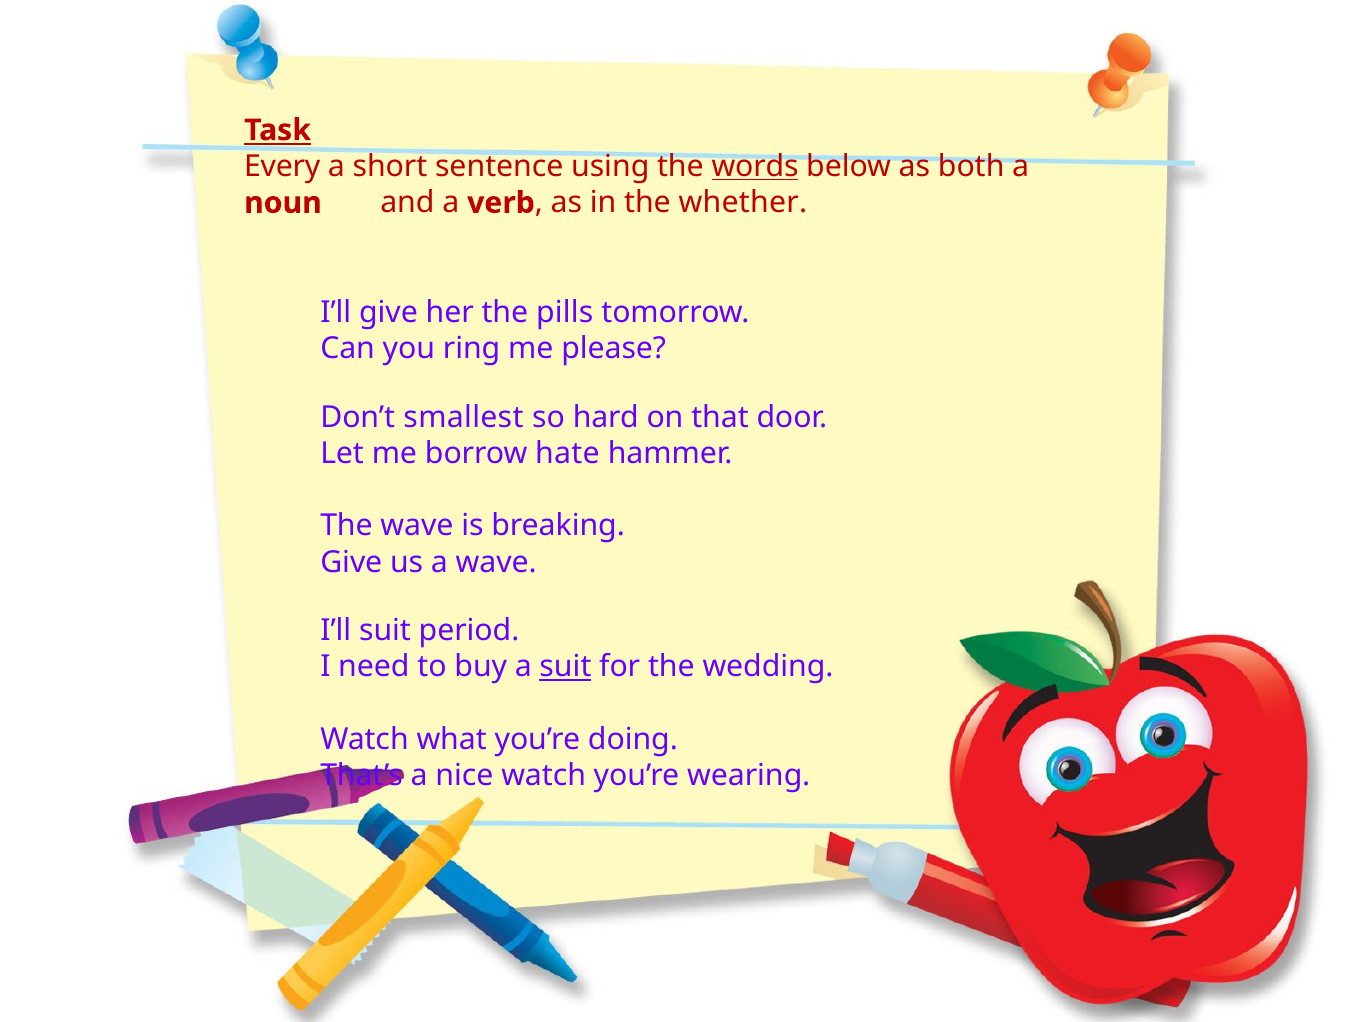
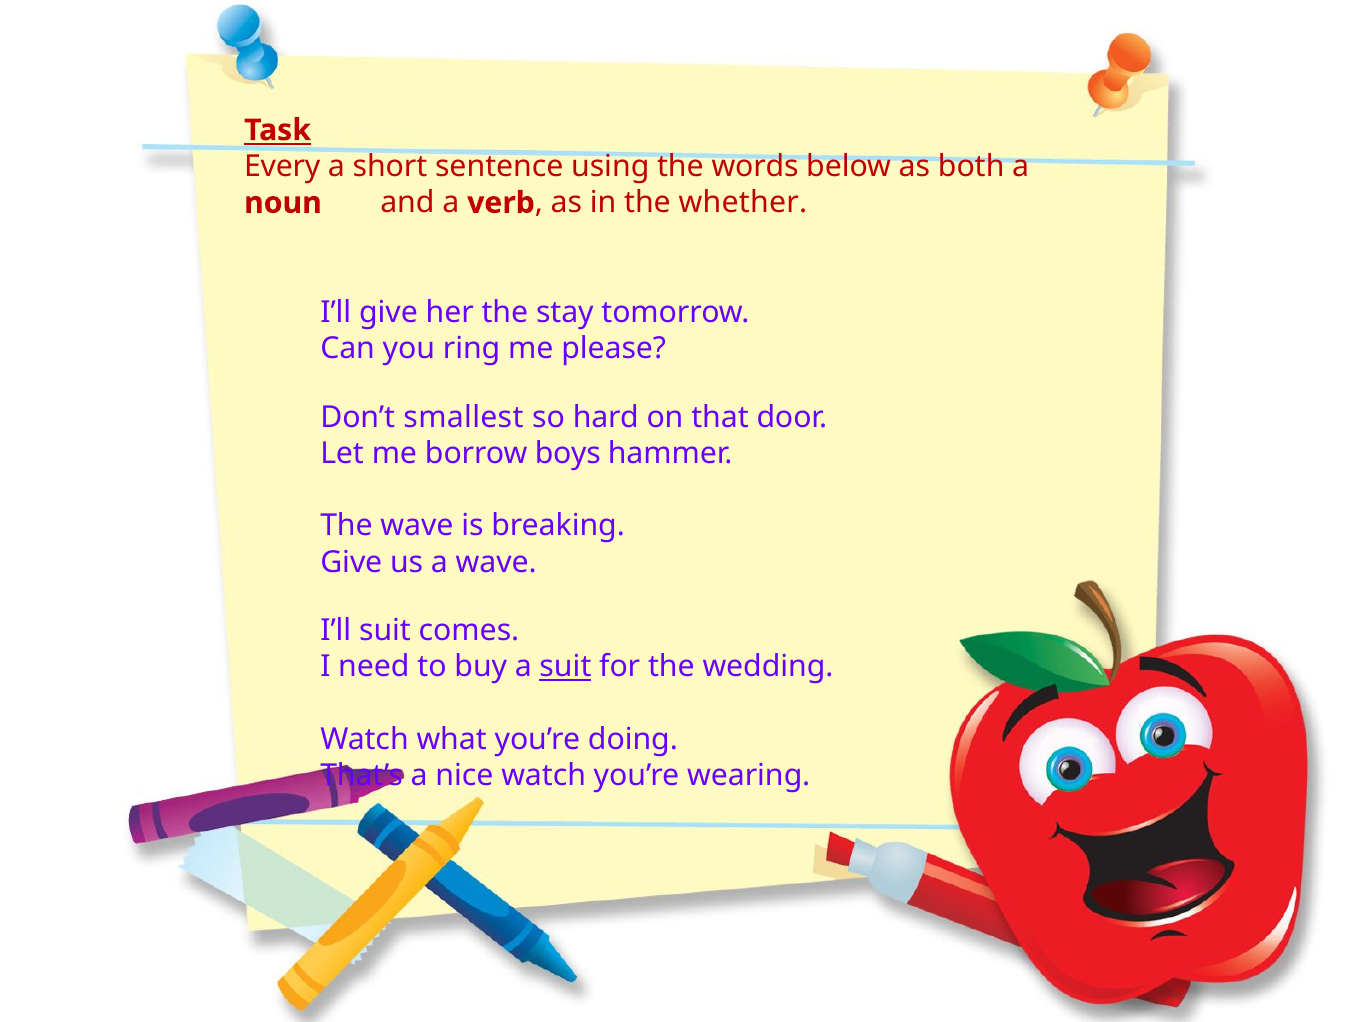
words underline: present -> none
pills: pills -> stay
hate: hate -> boys
period: period -> comes
